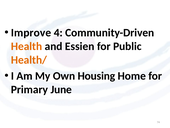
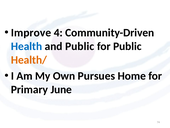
Health colour: orange -> blue
and Essien: Essien -> Public
Housing: Housing -> Pursues
